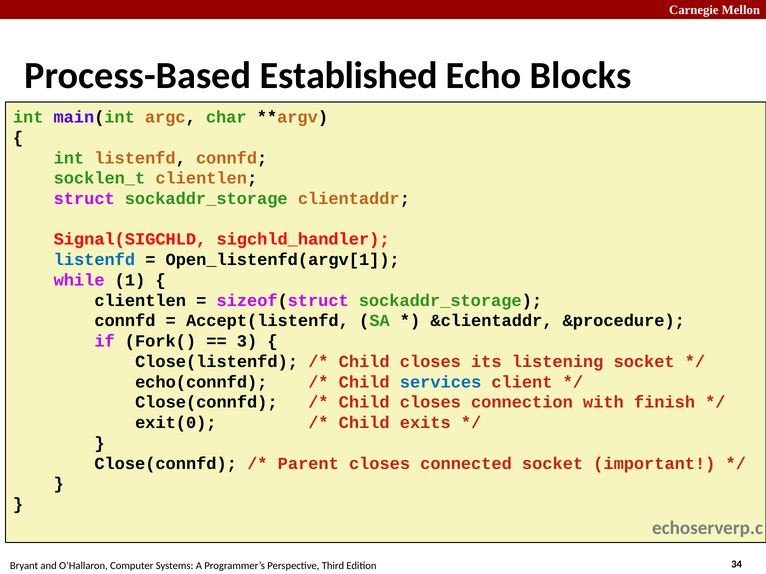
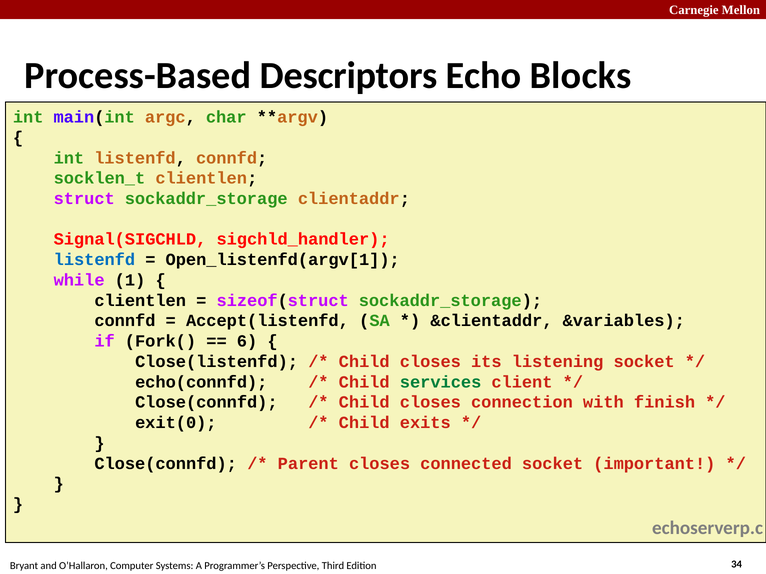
Established: Established -> Descriptors
&procedure: &procedure -> &variables
3: 3 -> 6
services colour: blue -> green
